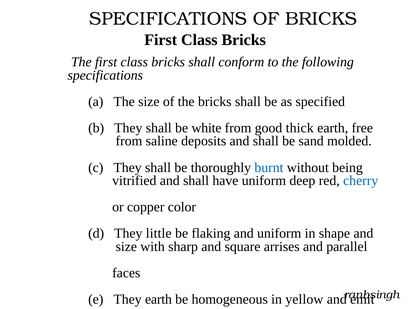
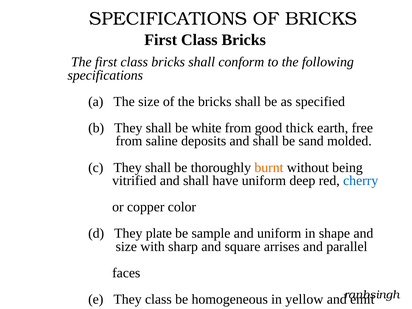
burnt colour: blue -> orange
little: little -> plate
flaking: flaking -> sample
They earth: earth -> class
